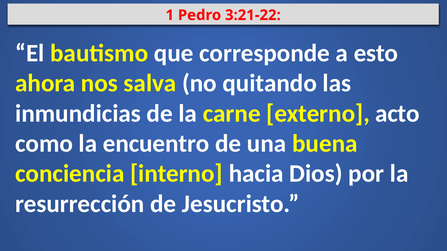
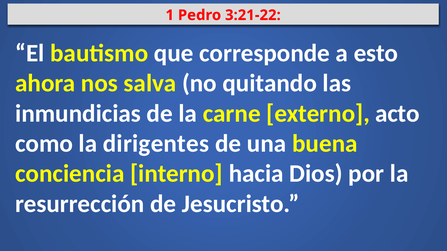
encuentro: encuentro -> dirigentes
